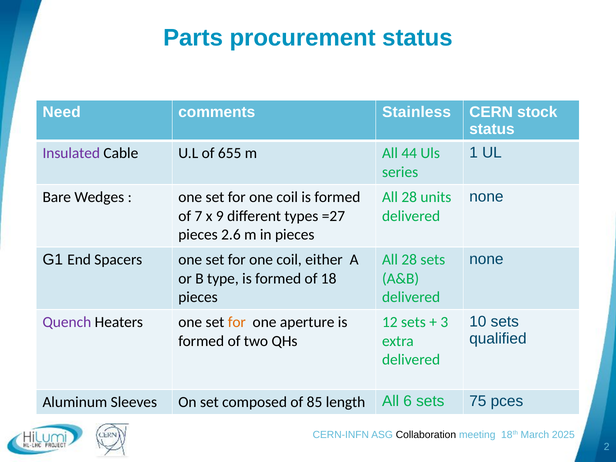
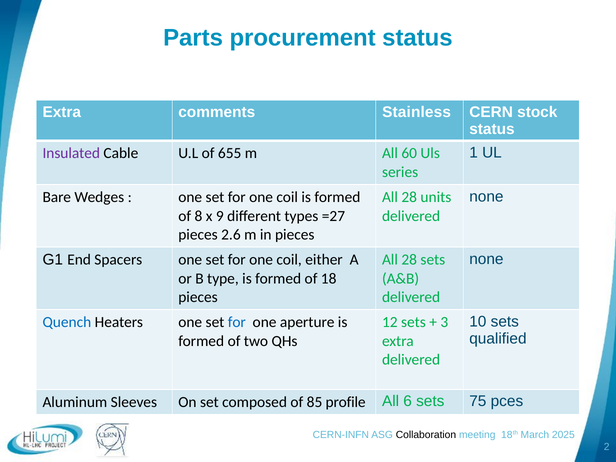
Need at (62, 112): Need -> Extra
44: 44 -> 60
7: 7 -> 8
Quench colour: purple -> blue
for at (237, 322) colour: orange -> blue
length: length -> profile
